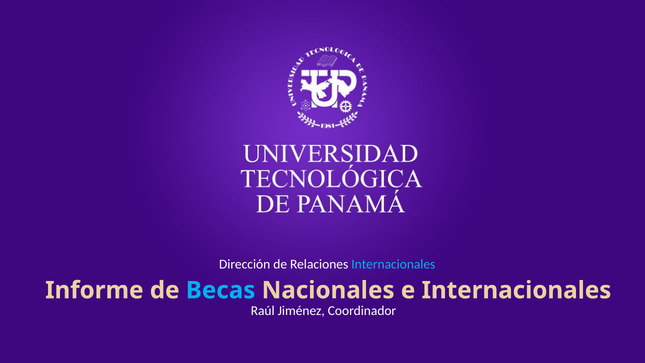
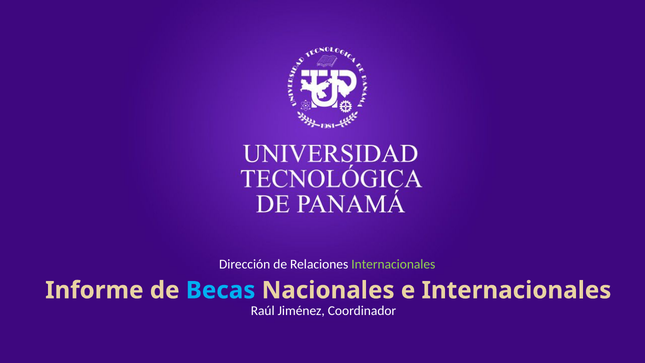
Internacionales at (393, 264) colour: light blue -> light green
